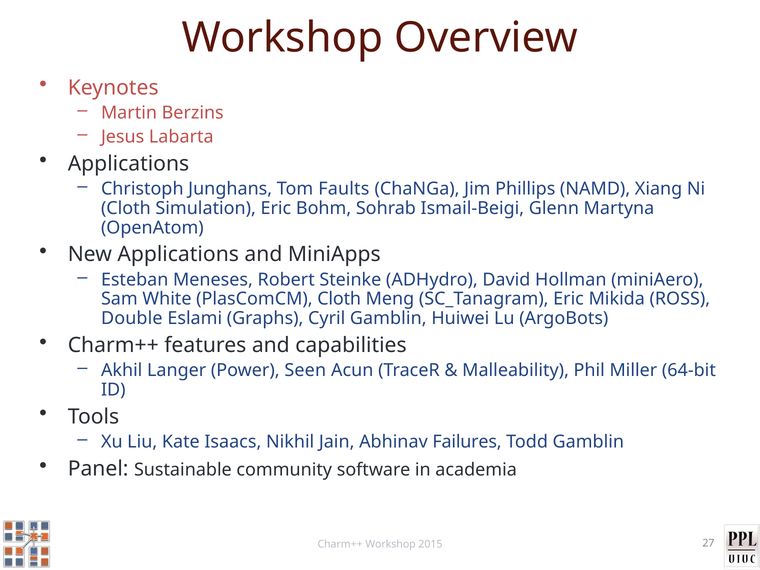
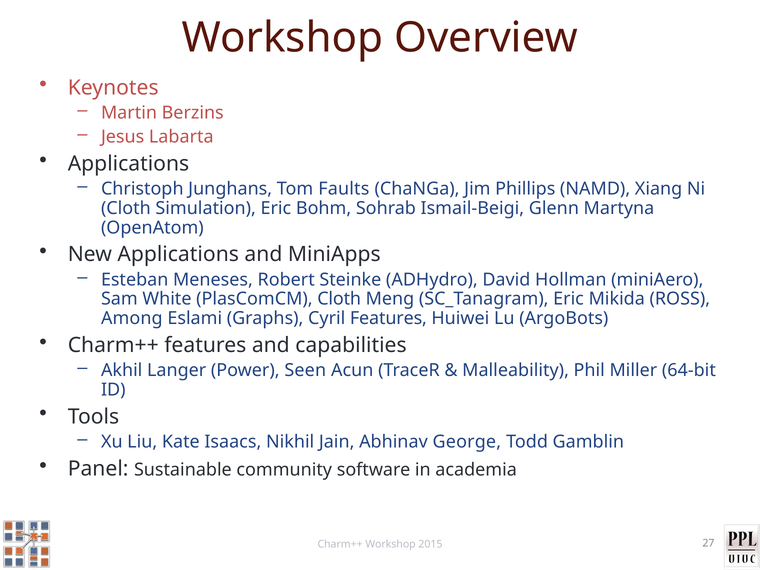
Double: Double -> Among
Cyril Gamblin: Gamblin -> Features
Failures: Failures -> George
